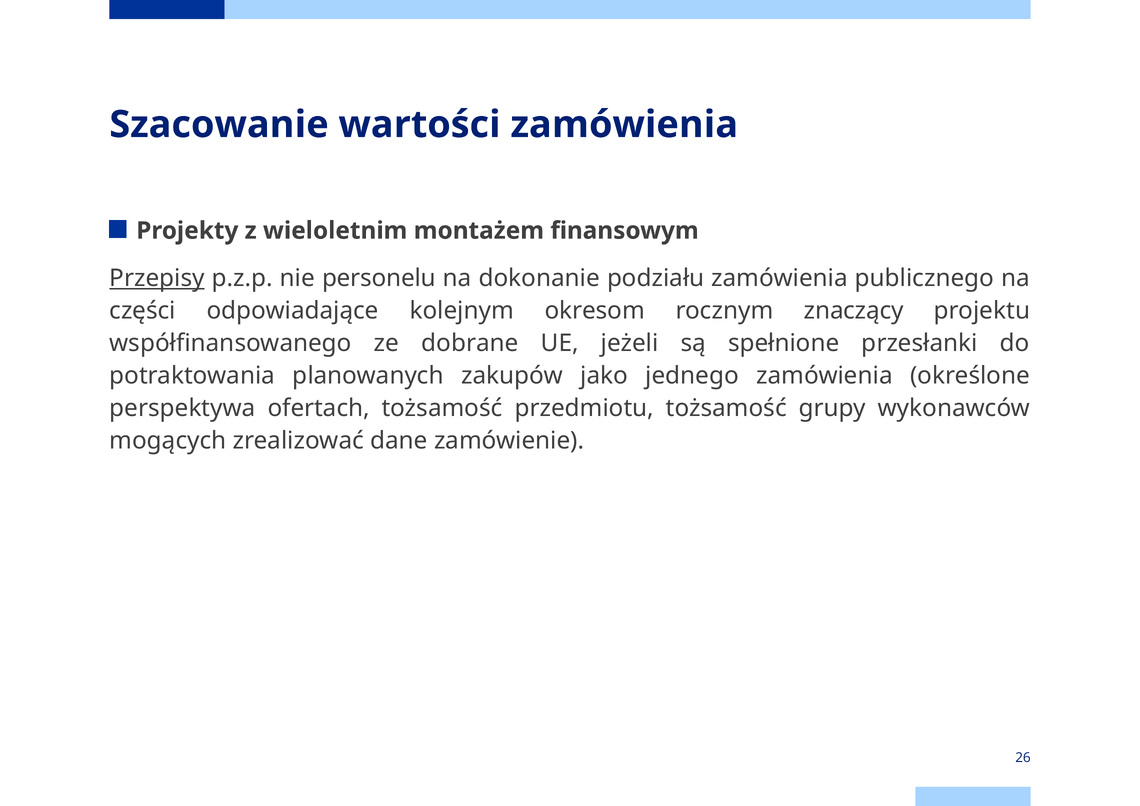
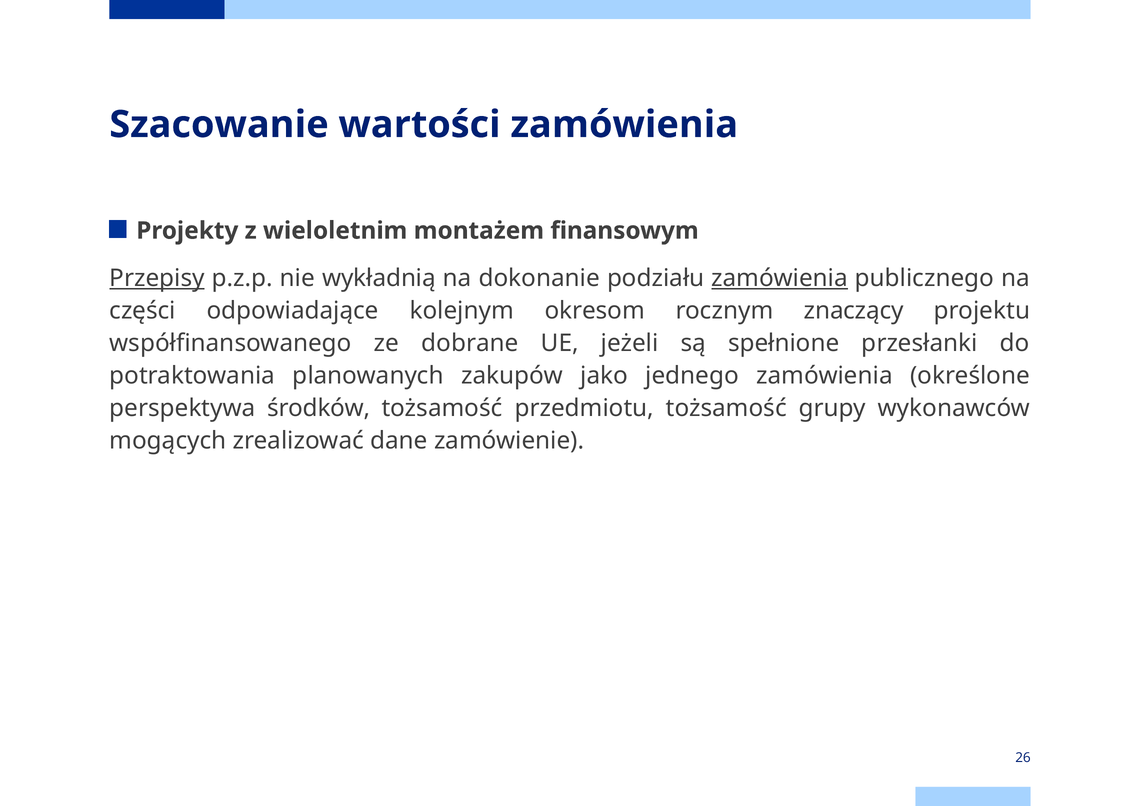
personelu: personelu -> wykładnią
zamówienia at (780, 278) underline: none -> present
ofertach: ofertach -> środków
